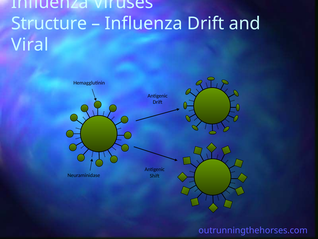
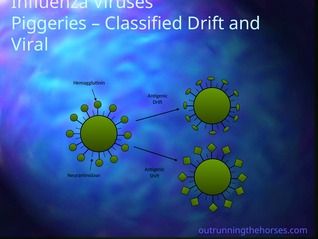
Structure: Structure -> Piggeries
Influenza at (144, 23): Influenza -> Classified
